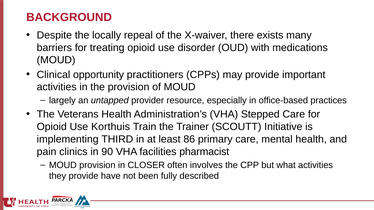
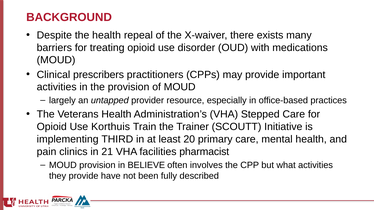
the locally: locally -> health
opportunity: opportunity -> prescribers
86: 86 -> 20
90: 90 -> 21
CLOSER: CLOSER -> BELIEVE
